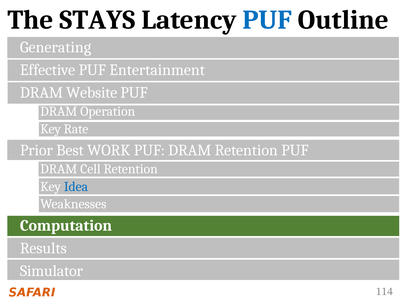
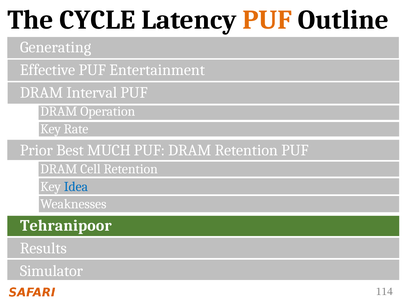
STAYS: STAYS -> CYCLE
PUF at (267, 20) colour: blue -> orange
Website: Website -> Interval
WORK: WORK -> MUCH
Computation: Computation -> Tehranipoor
